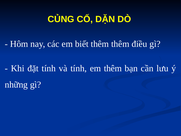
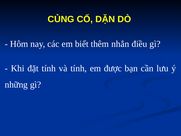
thêm thêm: thêm -> nhắn
em thêm: thêm -> được
